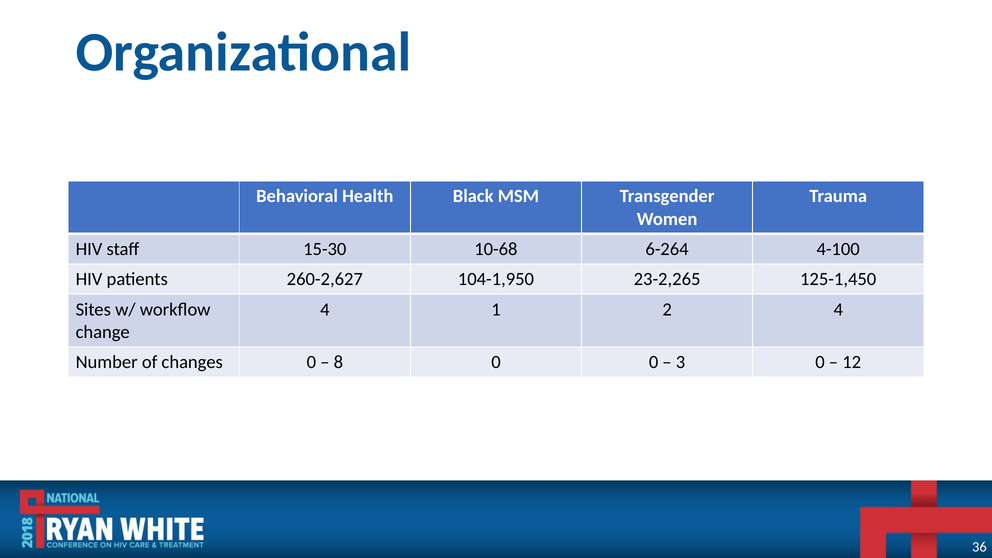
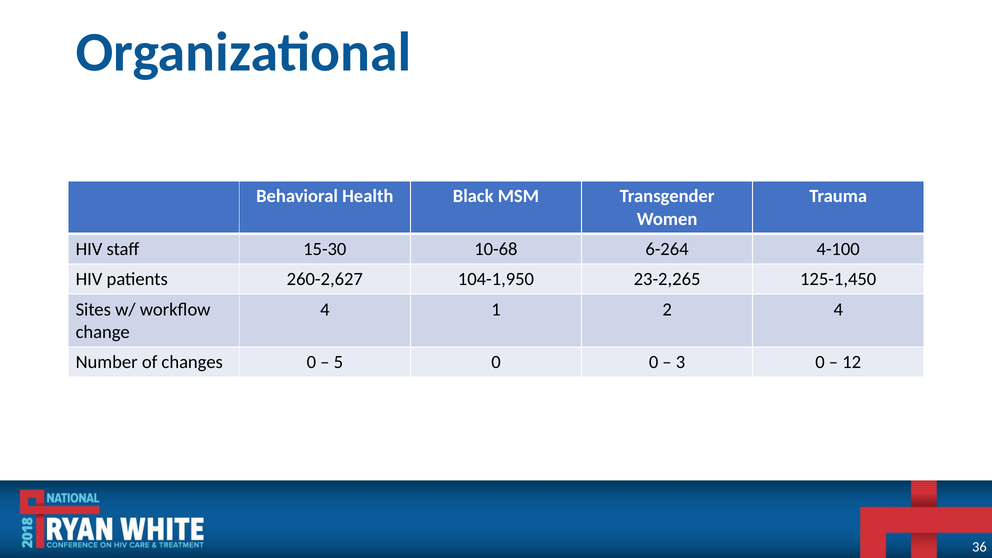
8: 8 -> 5
